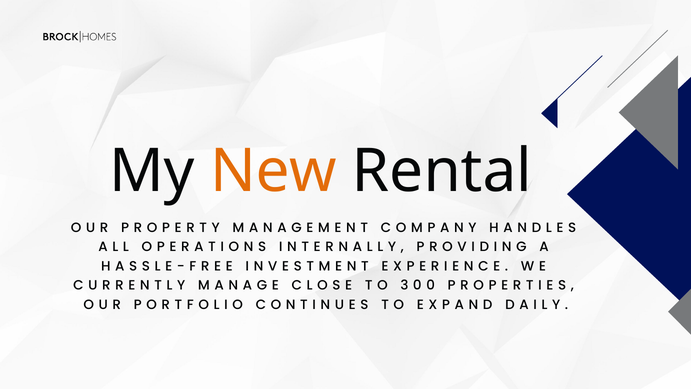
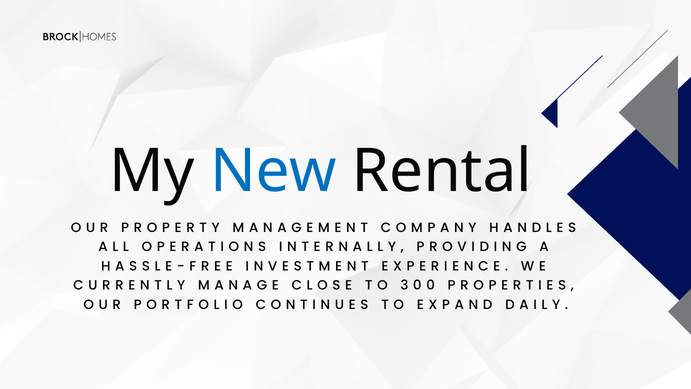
New colour: orange -> blue
